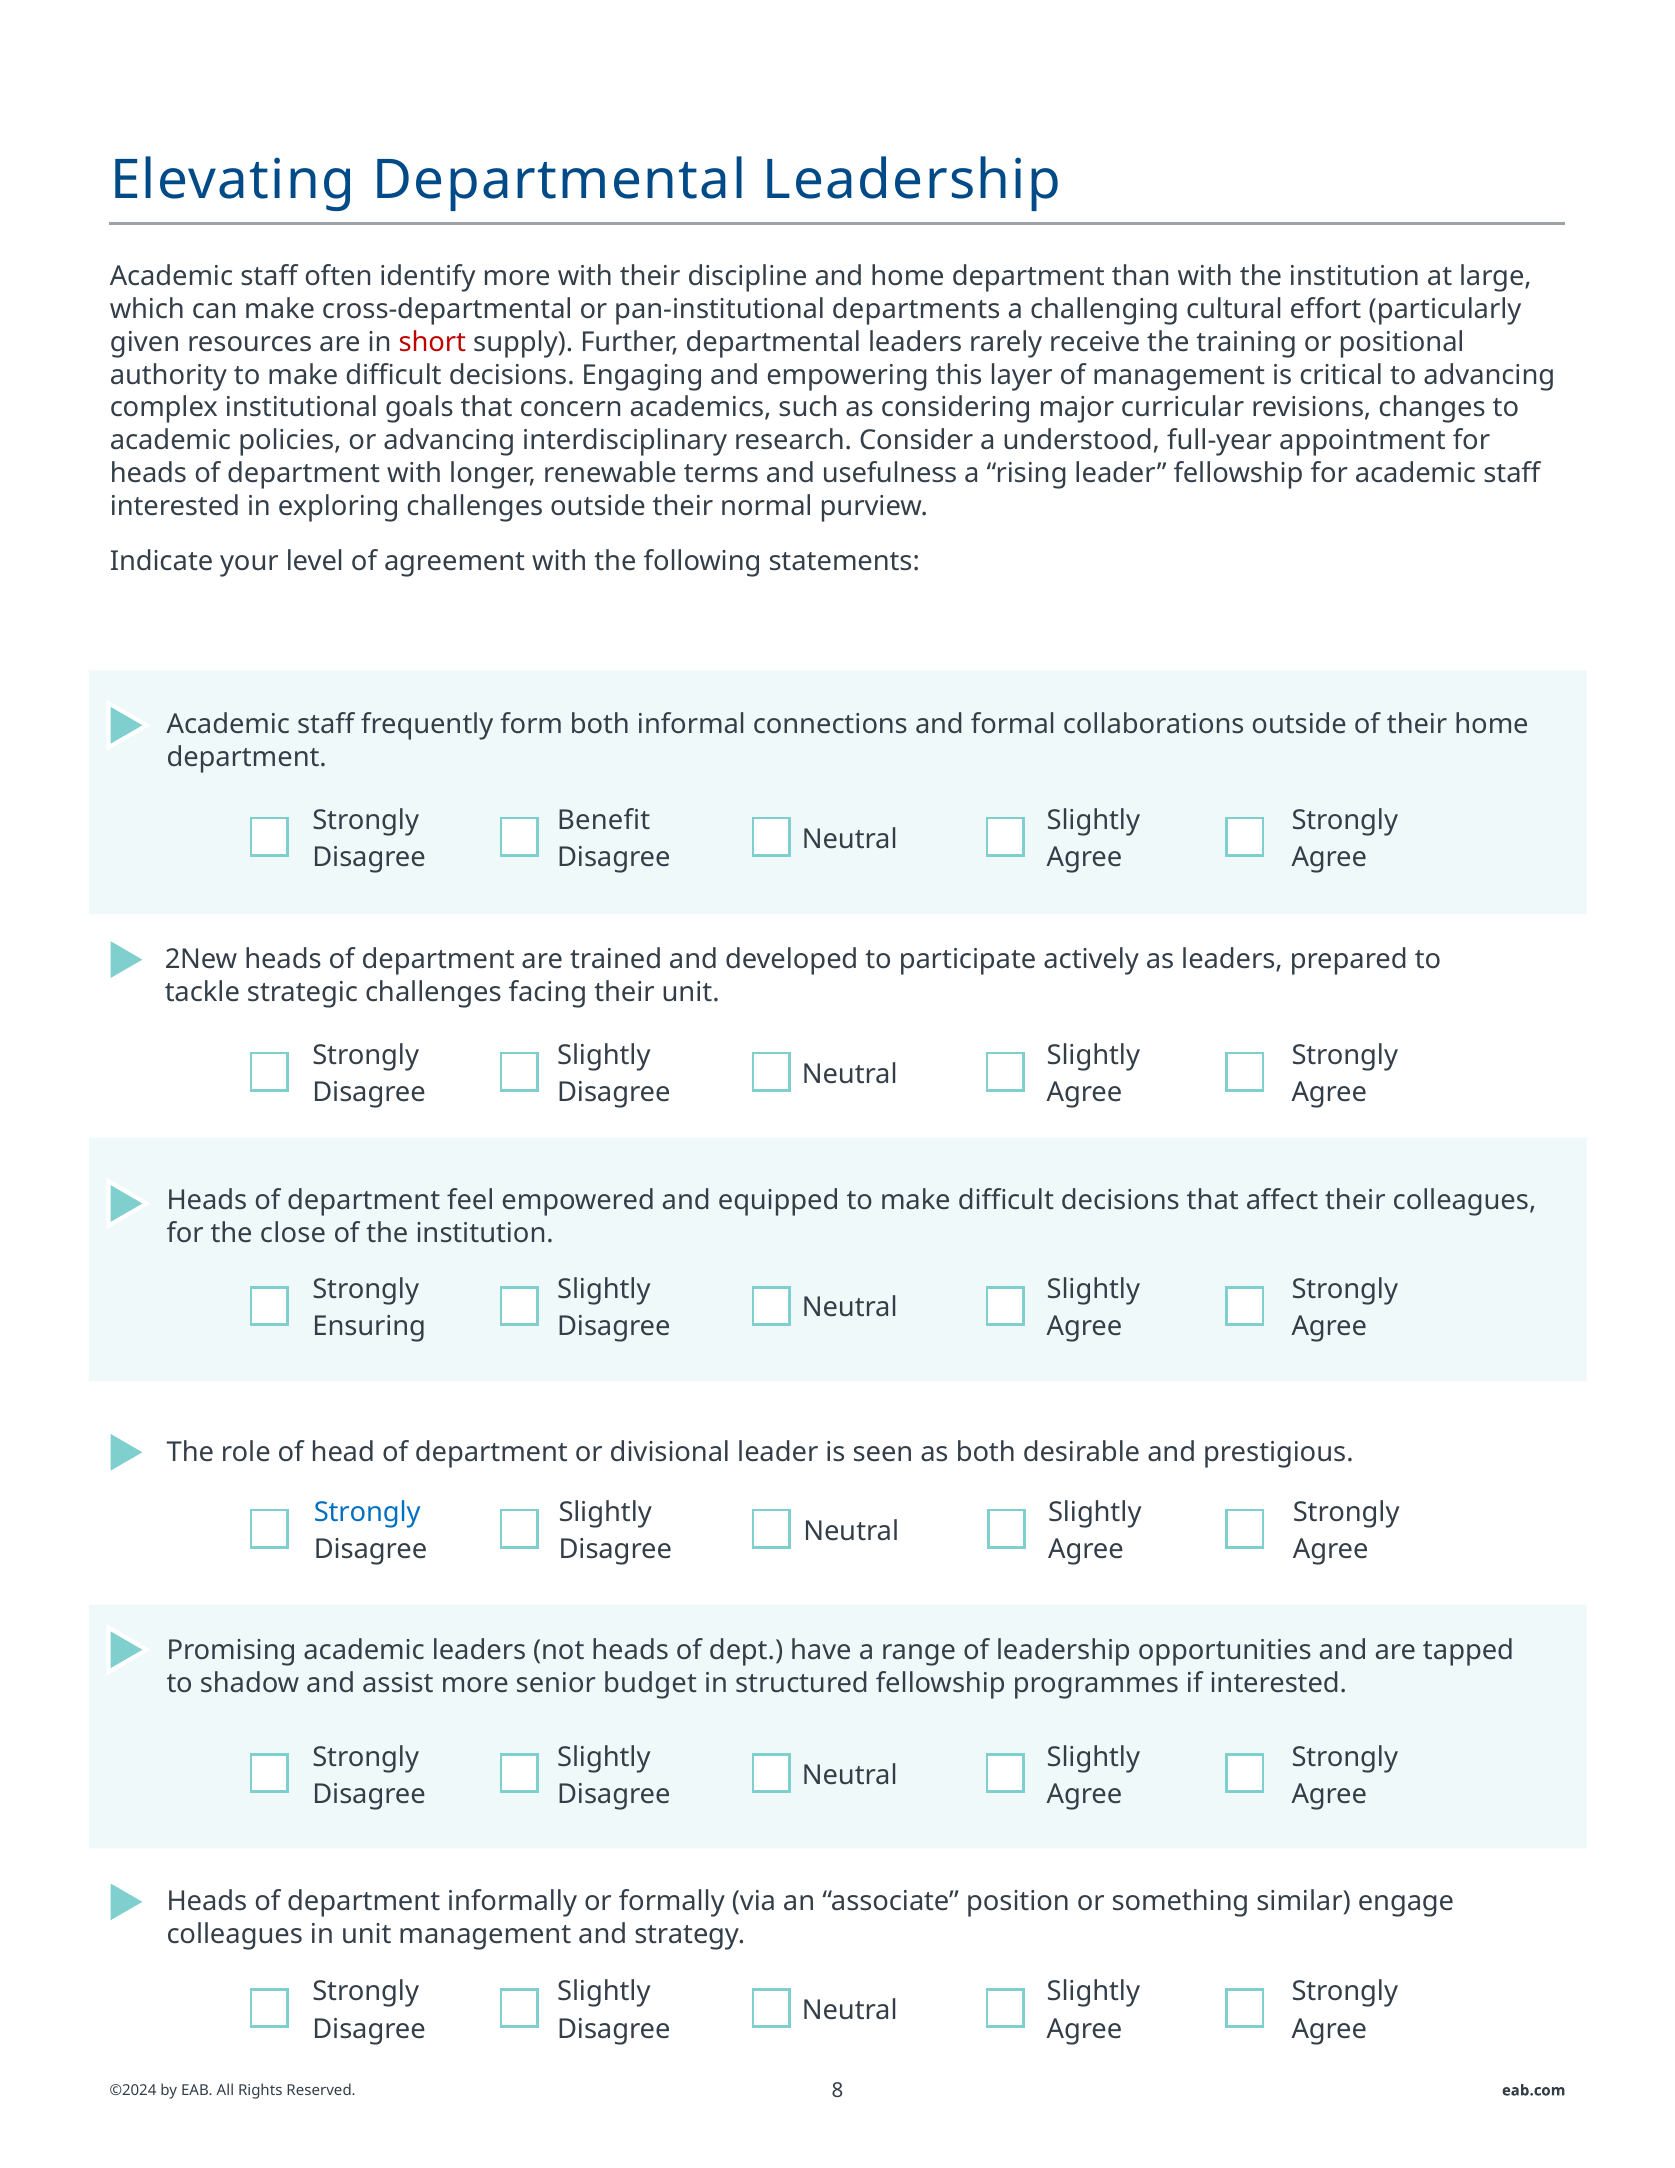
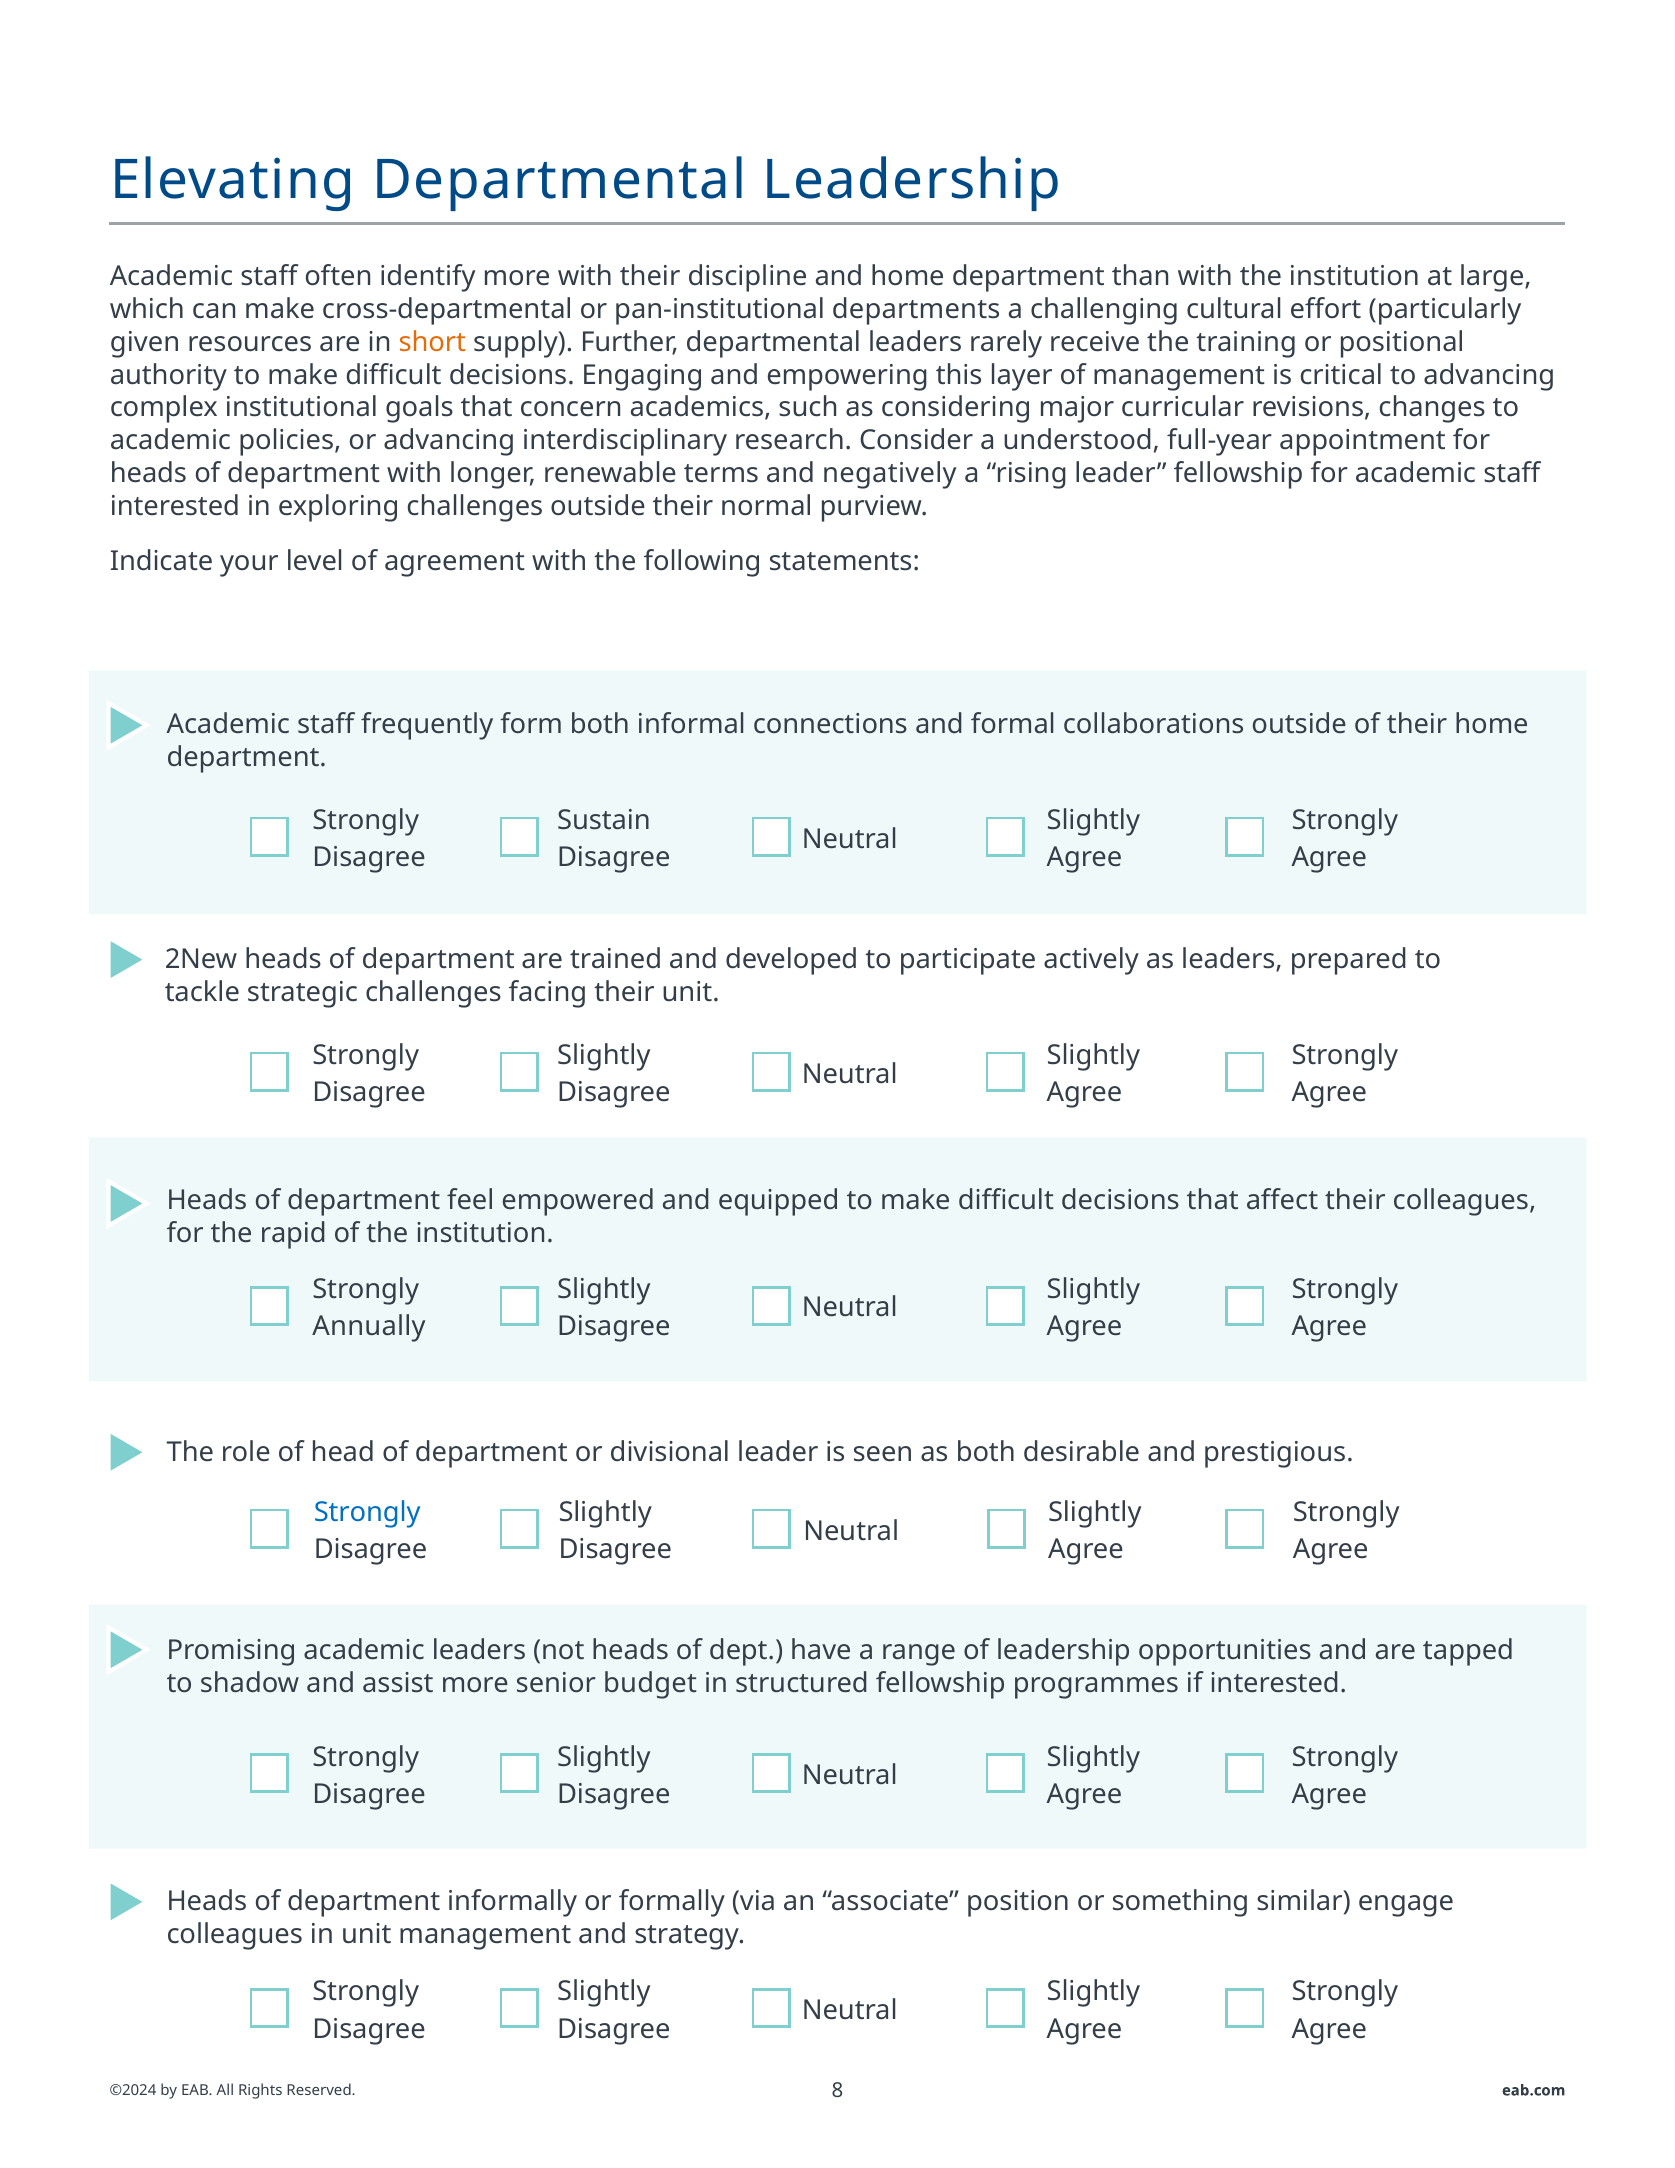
short colour: red -> orange
usefulness: usefulness -> negatively
Benefit: Benefit -> Sustain
close: close -> rapid
Ensuring: Ensuring -> Annually
